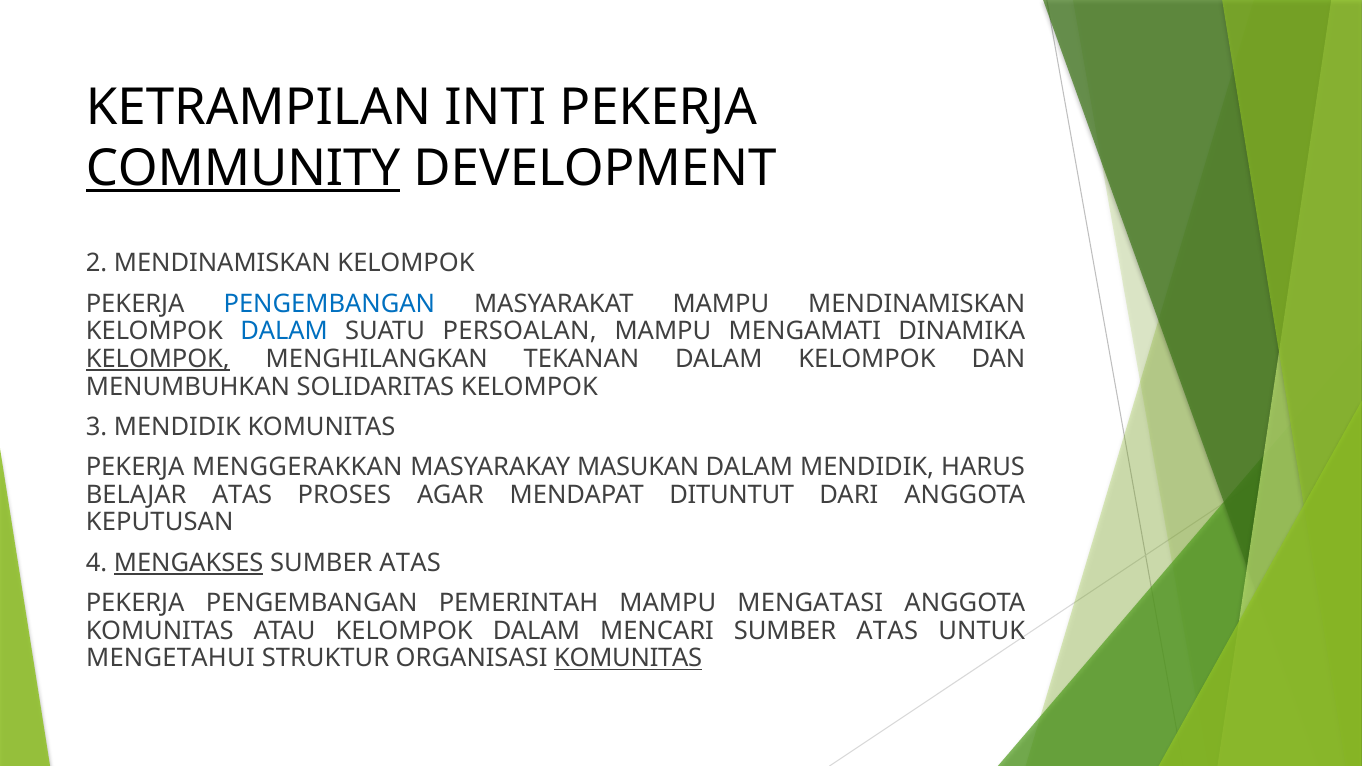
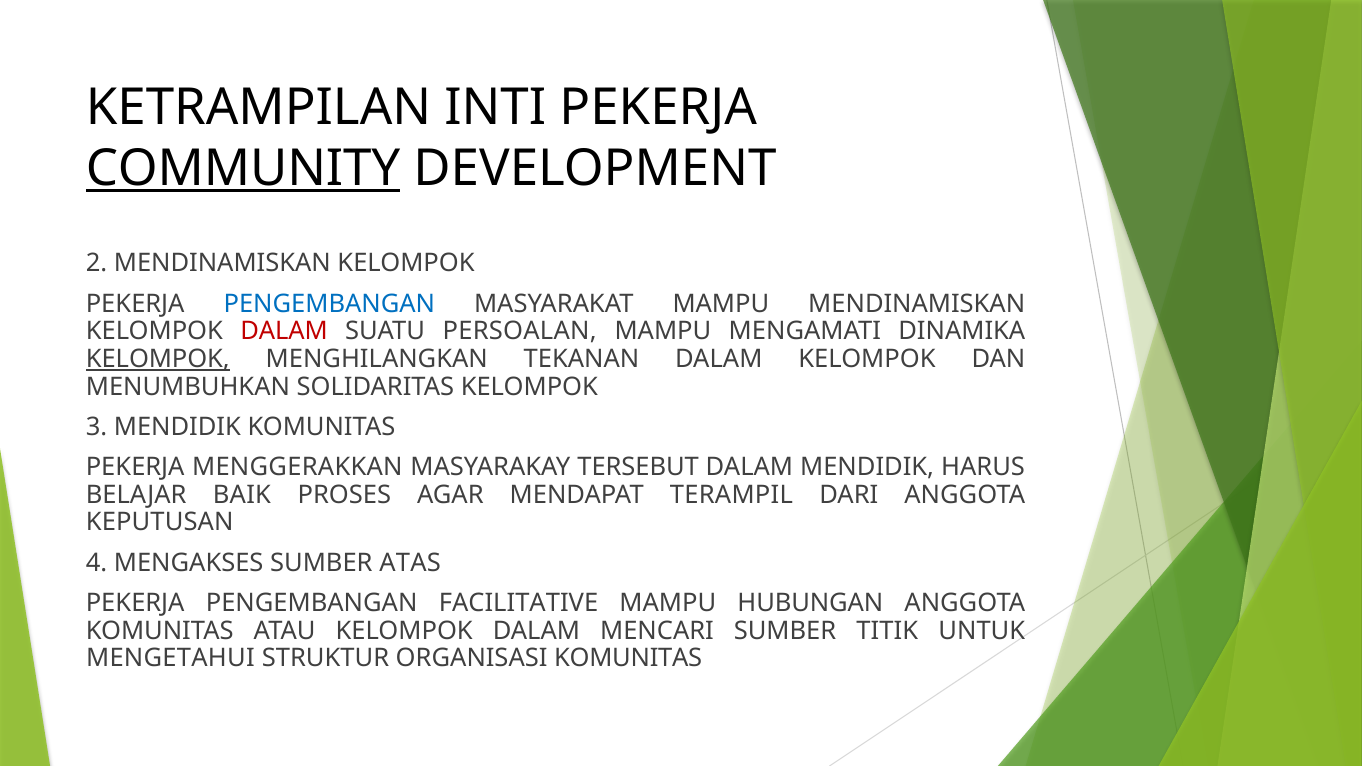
DALAM at (284, 332) colour: blue -> red
MASUKAN: MASUKAN -> TERSEBUT
BELAJAR ATAS: ATAS -> BAIK
DITUNTUT: DITUNTUT -> TERAMPIL
MENGAKSES underline: present -> none
PEMERINTAH: PEMERINTAH -> FACILITATIVE
MENGATASI: MENGATASI -> HUBUNGAN
MENCARI SUMBER ATAS: ATAS -> TITIK
KOMUNITAS at (628, 658) underline: present -> none
